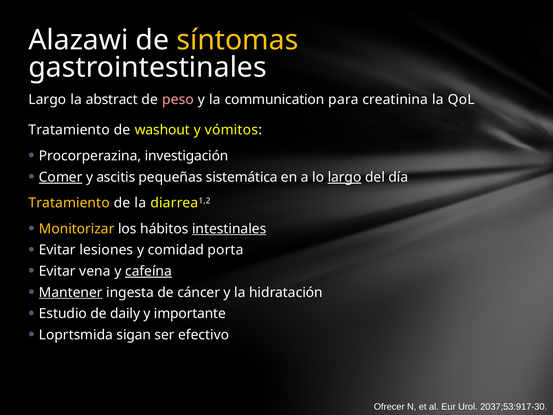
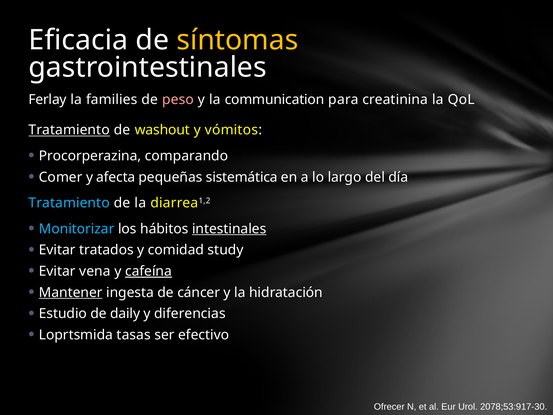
Alazawi: Alazawi -> Eficacia
Largo at (47, 100): Largo -> Ferlay
abstract: abstract -> families
Tratamiento at (69, 130) underline: none -> present
investigación: investigación -> comparando
Comer underline: present -> none
ascitis: ascitis -> afecta
largo at (345, 177) underline: present -> none
Tratamiento at (69, 203) colour: yellow -> light blue
Monitorizar colour: yellow -> light blue
lesiones: lesiones -> tratados
porta: porta -> study
importante: importante -> diferencias
sigan: sigan -> tasas
2037;53:917-30: 2037;53:917-30 -> 2078;53:917-30
